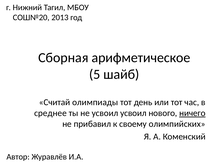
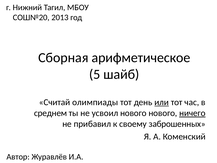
или underline: none -> present
среднее: среднее -> среднем
усвоил усвоил: усвоил -> нового
олимпийских: олимпийских -> заброшенных
